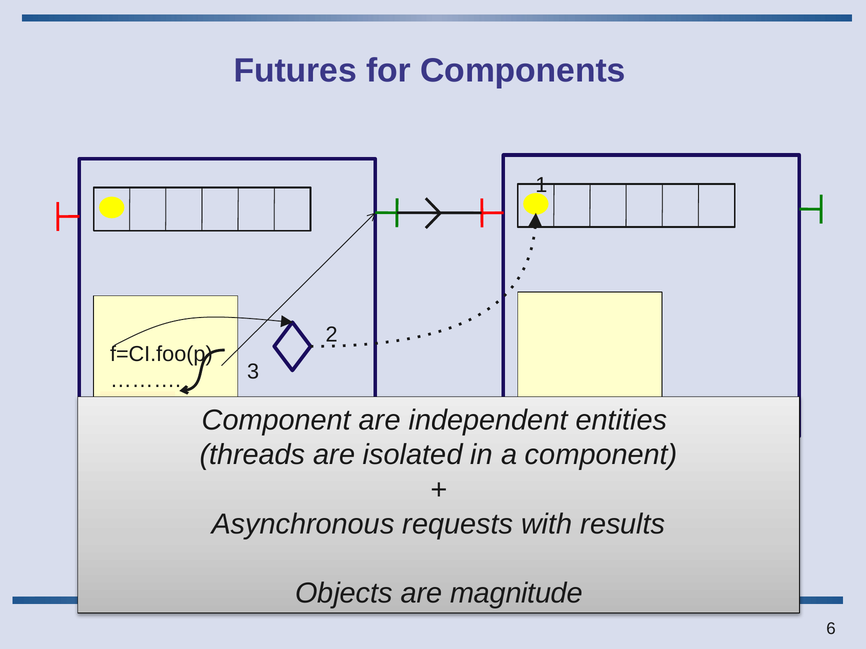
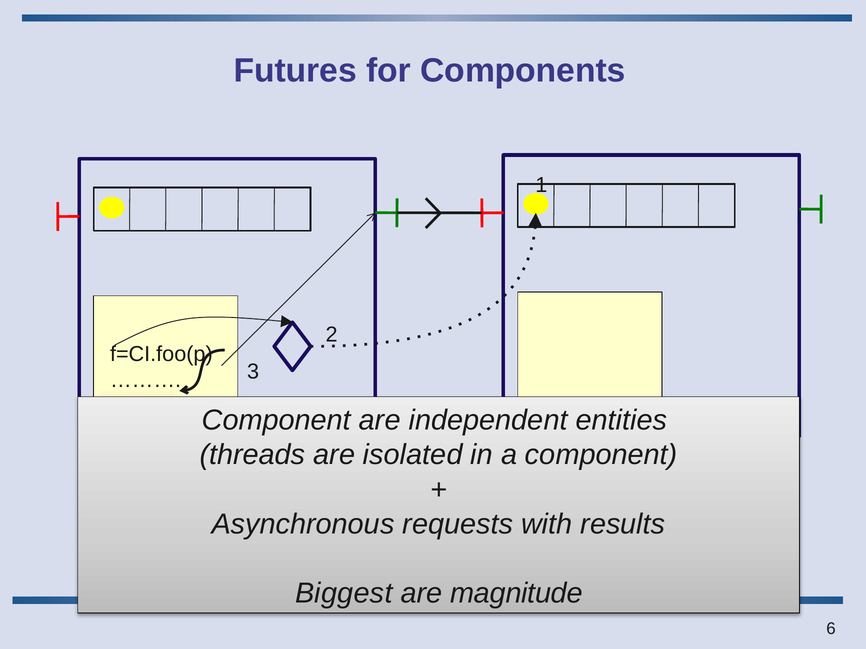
Objects: Objects -> Biggest
